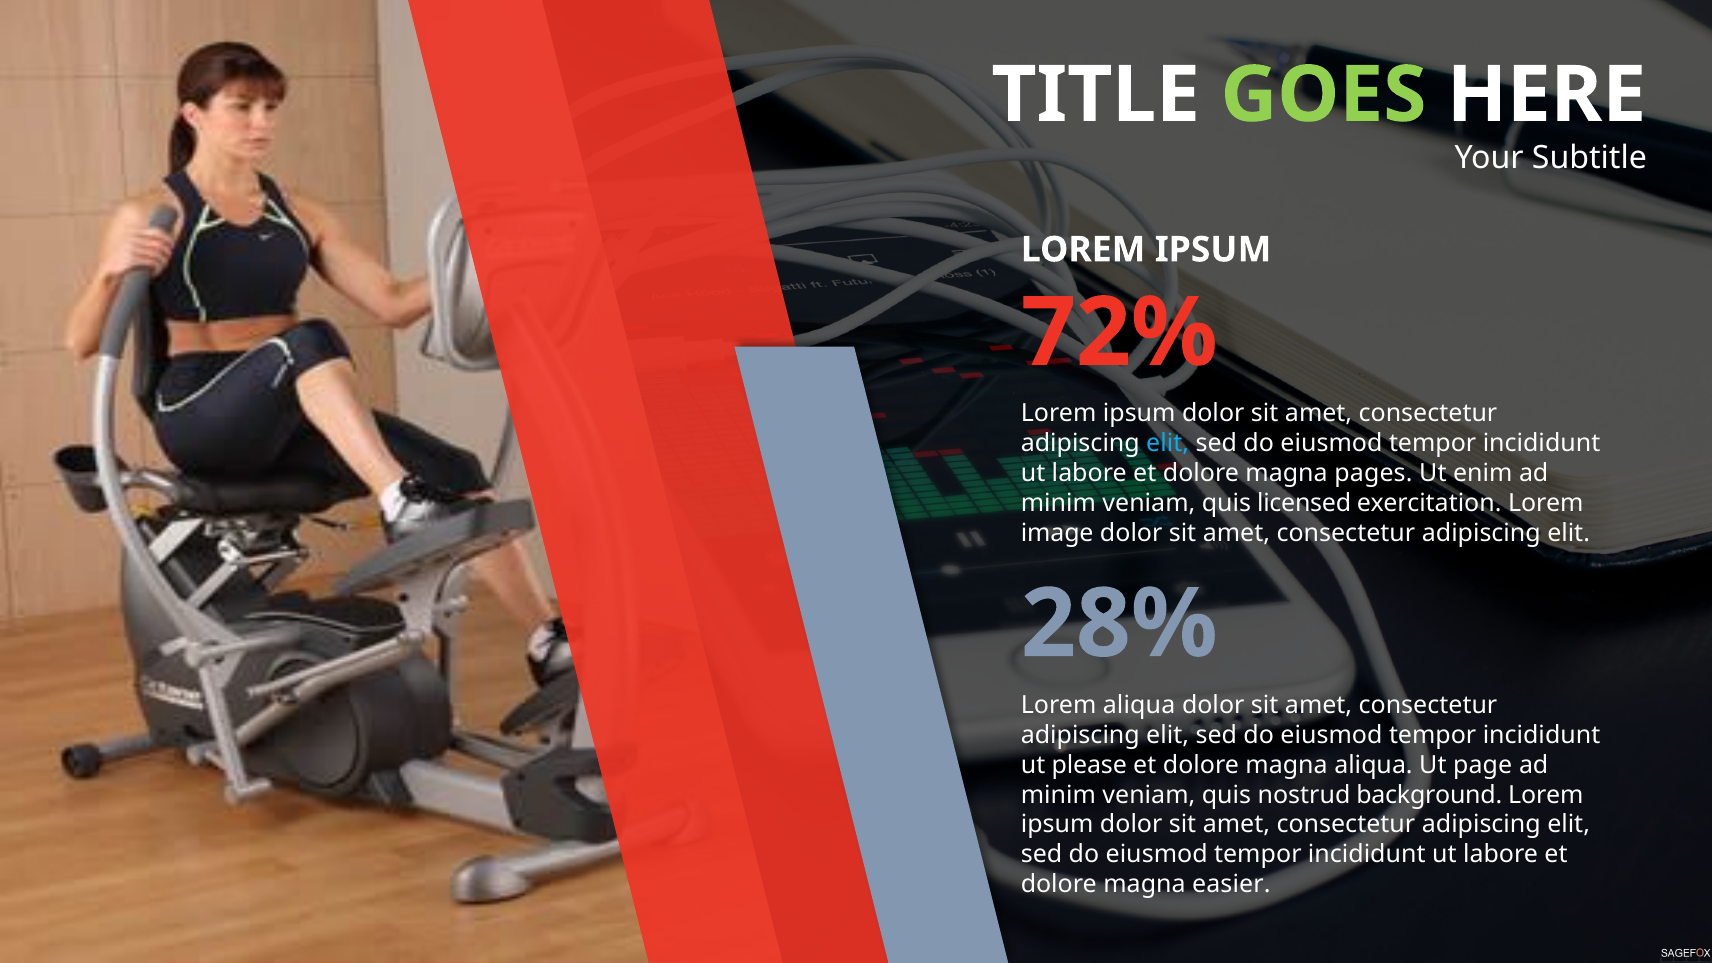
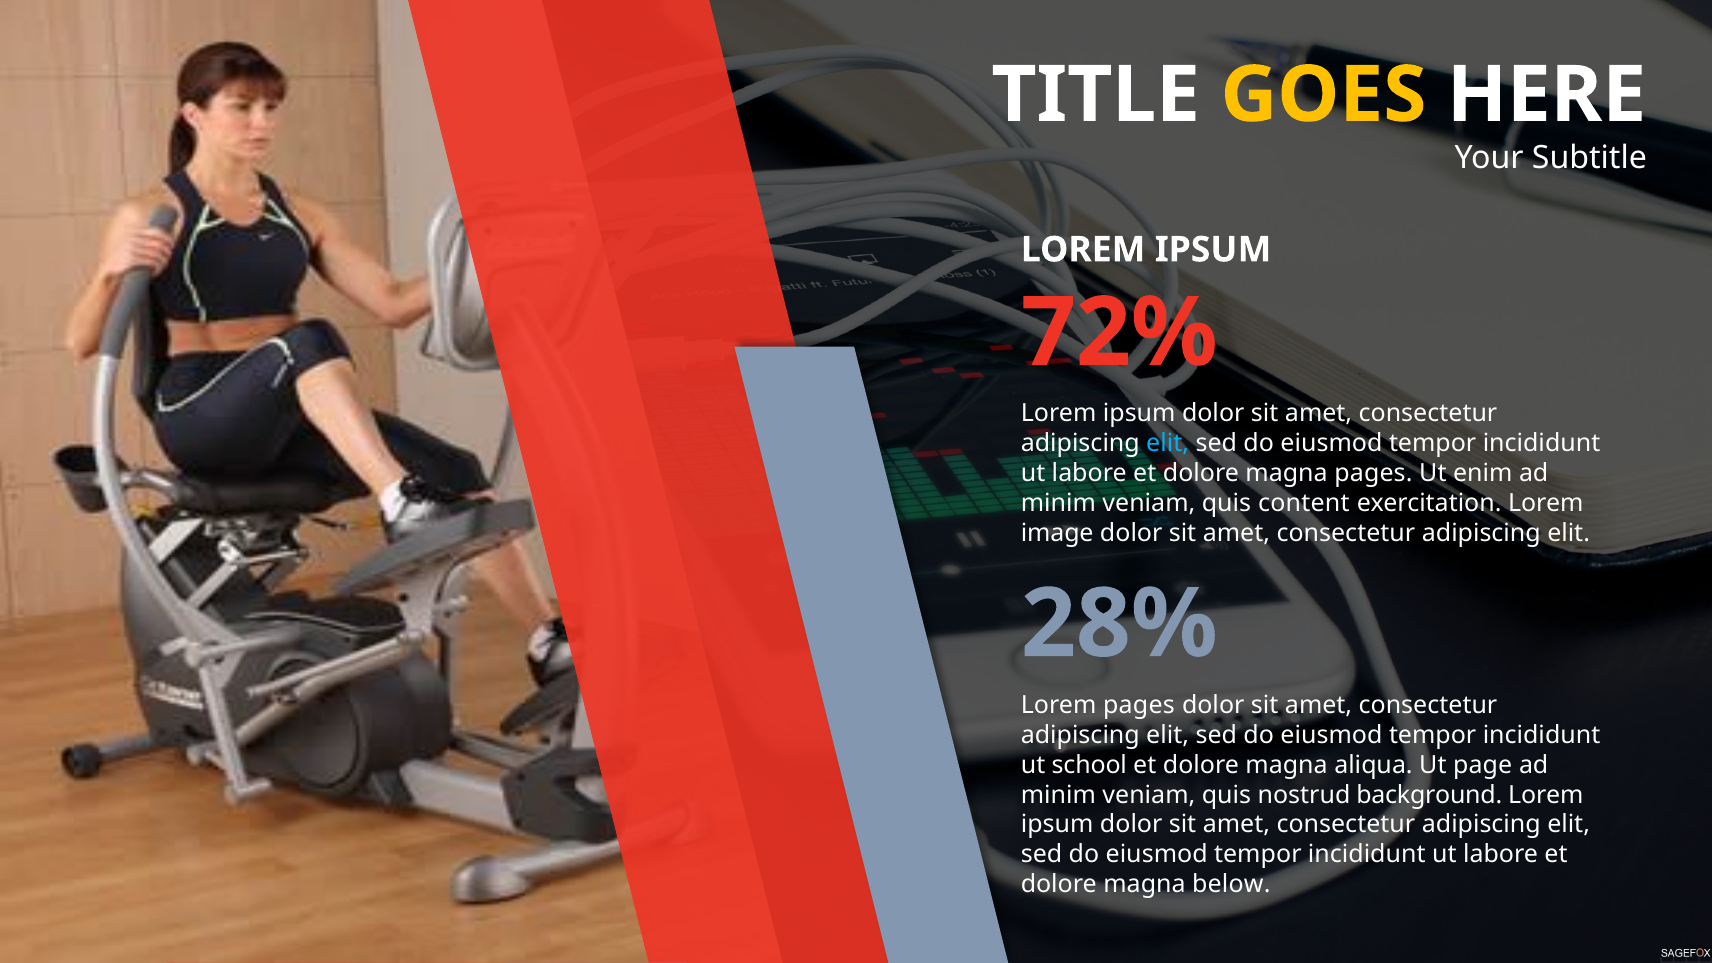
GOES colour: light green -> yellow
licensed: licensed -> content
Lorem aliqua: aliqua -> pages
please: please -> school
easier: easier -> below
